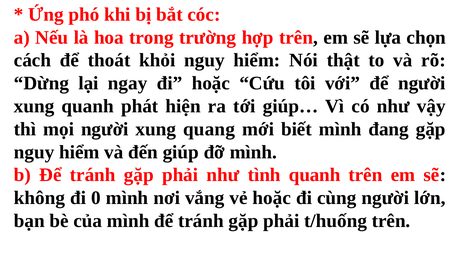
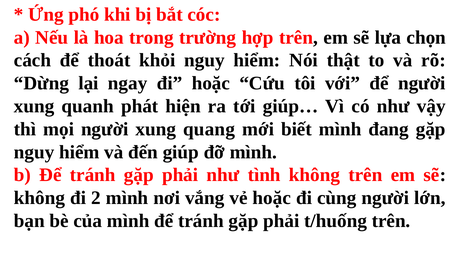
tình quanh: quanh -> không
0: 0 -> 2
